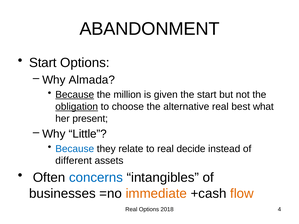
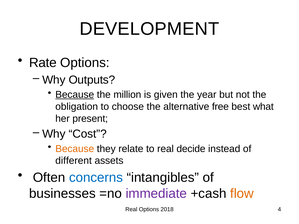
ABANDONMENT: ABANDONMENT -> DEVELOPMENT
Start at (43, 63): Start -> Rate
Almada: Almada -> Outputs
the start: start -> year
obligation underline: present -> none
alternative real: real -> free
Little: Little -> Cost
Because at (75, 149) colour: blue -> orange
immediate colour: orange -> purple
